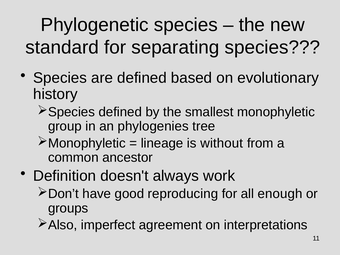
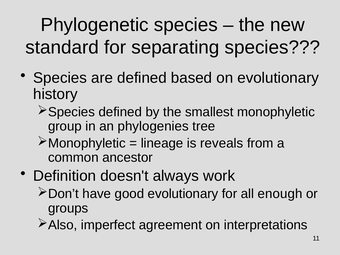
without: without -> reveals
good reproducing: reproducing -> evolutionary
